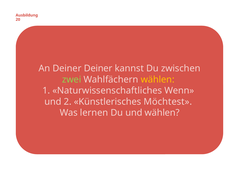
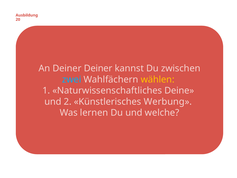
zwei colour: light green -> light blue
Wenn: Wenn -> Deine
Möchtest: Möchtest -> Werbung
und wählen: wählen -> welche
